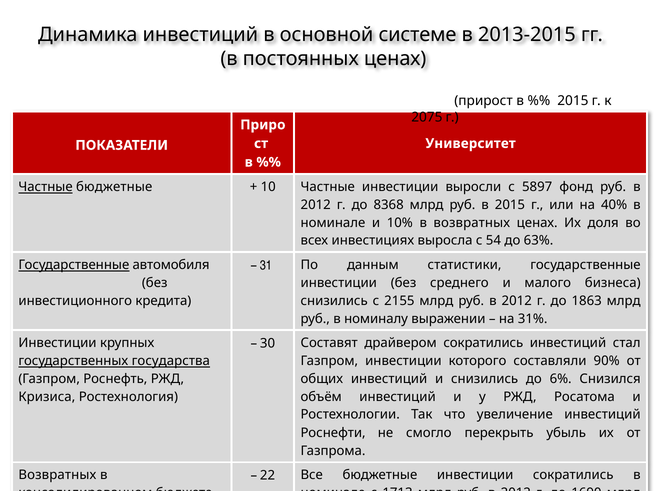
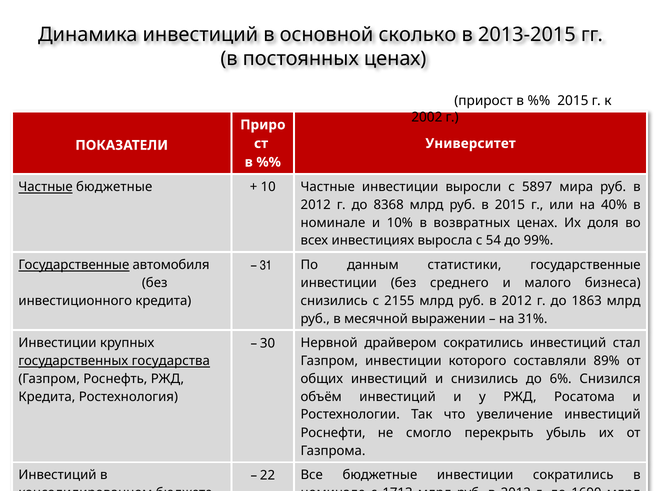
системе: системе -> сколько
2075: 2075 -> 2002
фонд: фонд -> мира
63%: 63% -> 99%
номиналу: номиналу -> месячной
Составят: Составят -> Нервной
90%: 90% -> 89%
Кризиса at (47, 397): Кризиса -> Кредита
Возвратных at (57, 475): Возвратных -> Инвестиций
